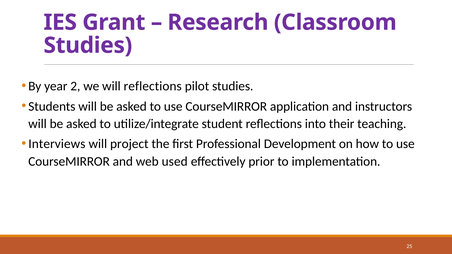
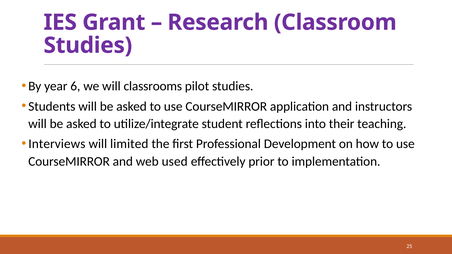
2: 2 -> 6
will reflections: reflections -> classrooms
project: project -> limited
